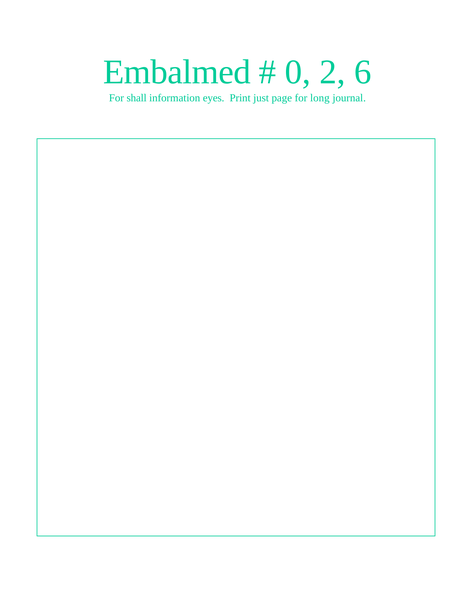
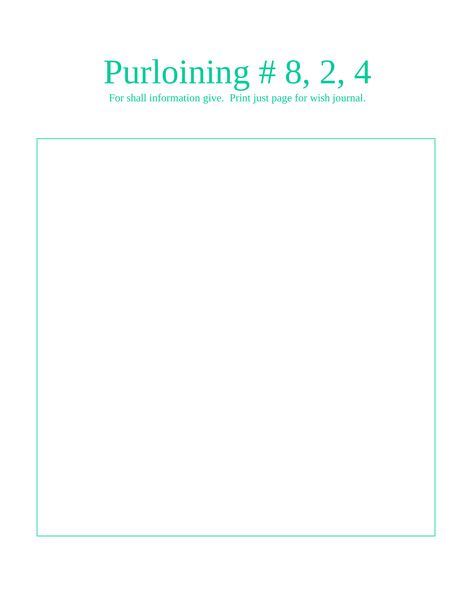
Embalmed: Embalmed -> Purloining
0: 0 -> 8
6: 6 -> 4
eyes: eyes -> give
long: long -> wish
